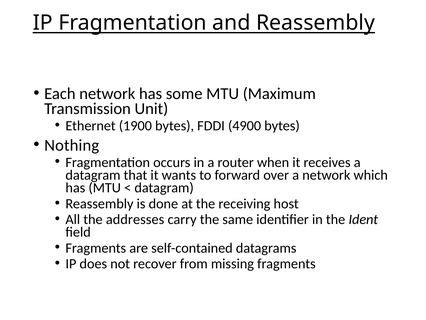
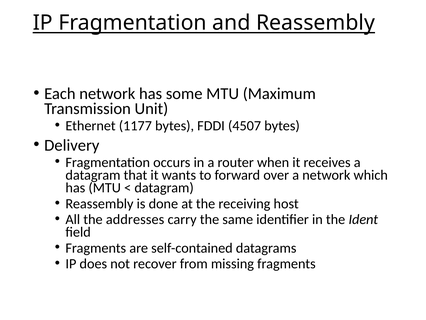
1900: 1900 -> 1177
4900: 4900 -> 4507
Nothing: Nothing -> Delivery
